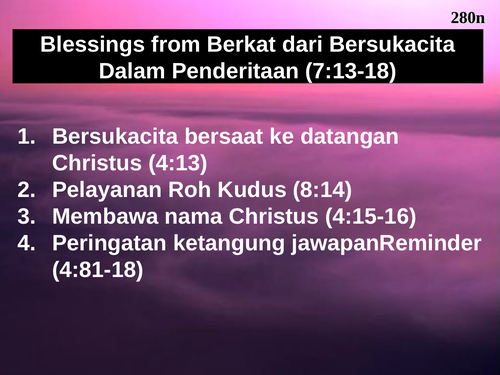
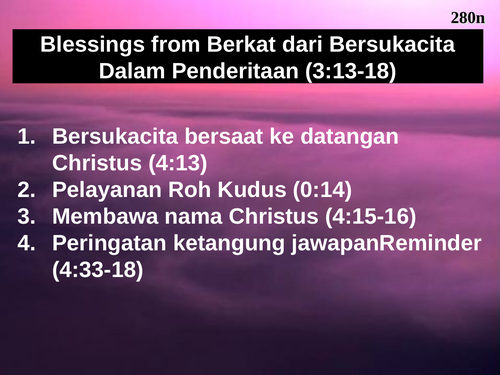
7:13-18: 7:13-18 -> 3:13-18
8:14: 8:14 -> 0:14
4:81-18: 4:81-18 -> 4:33-18
